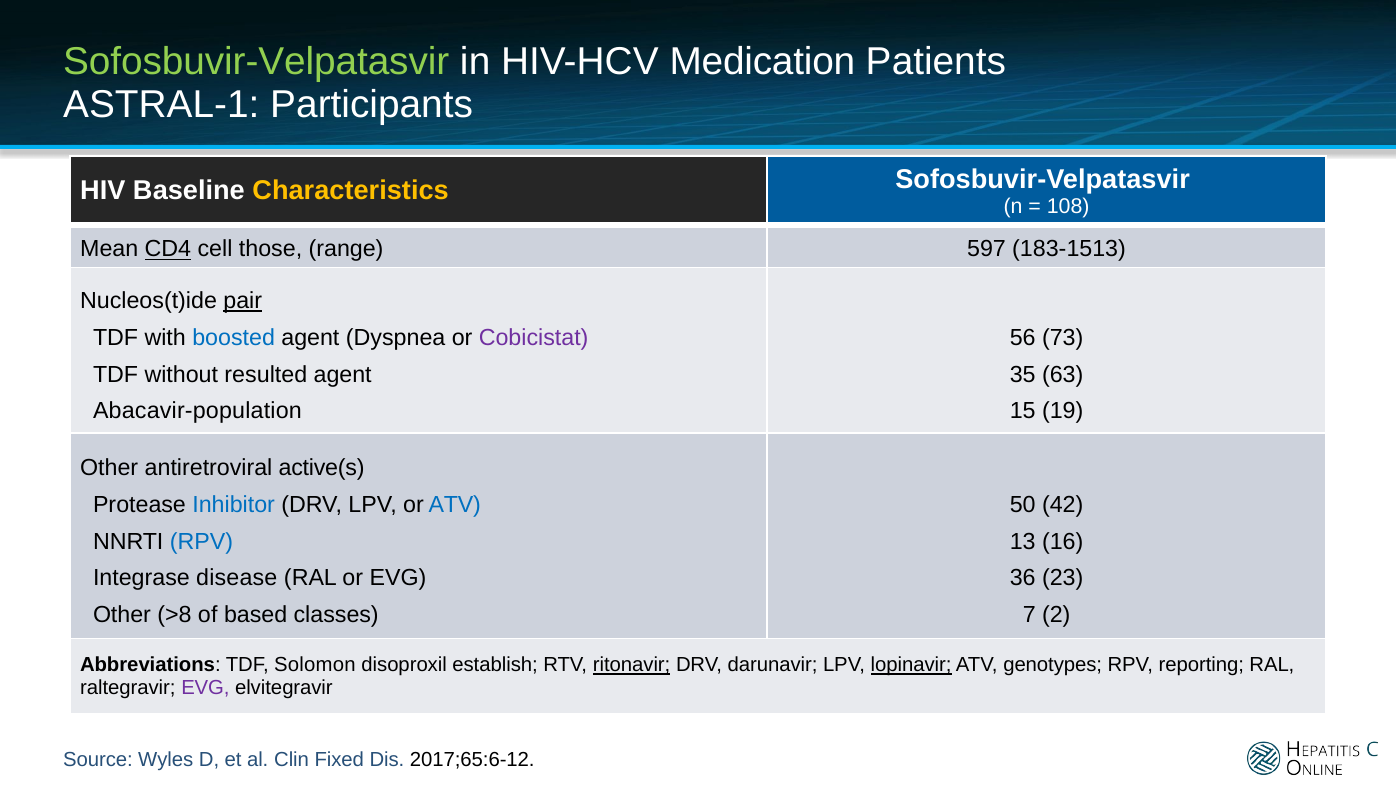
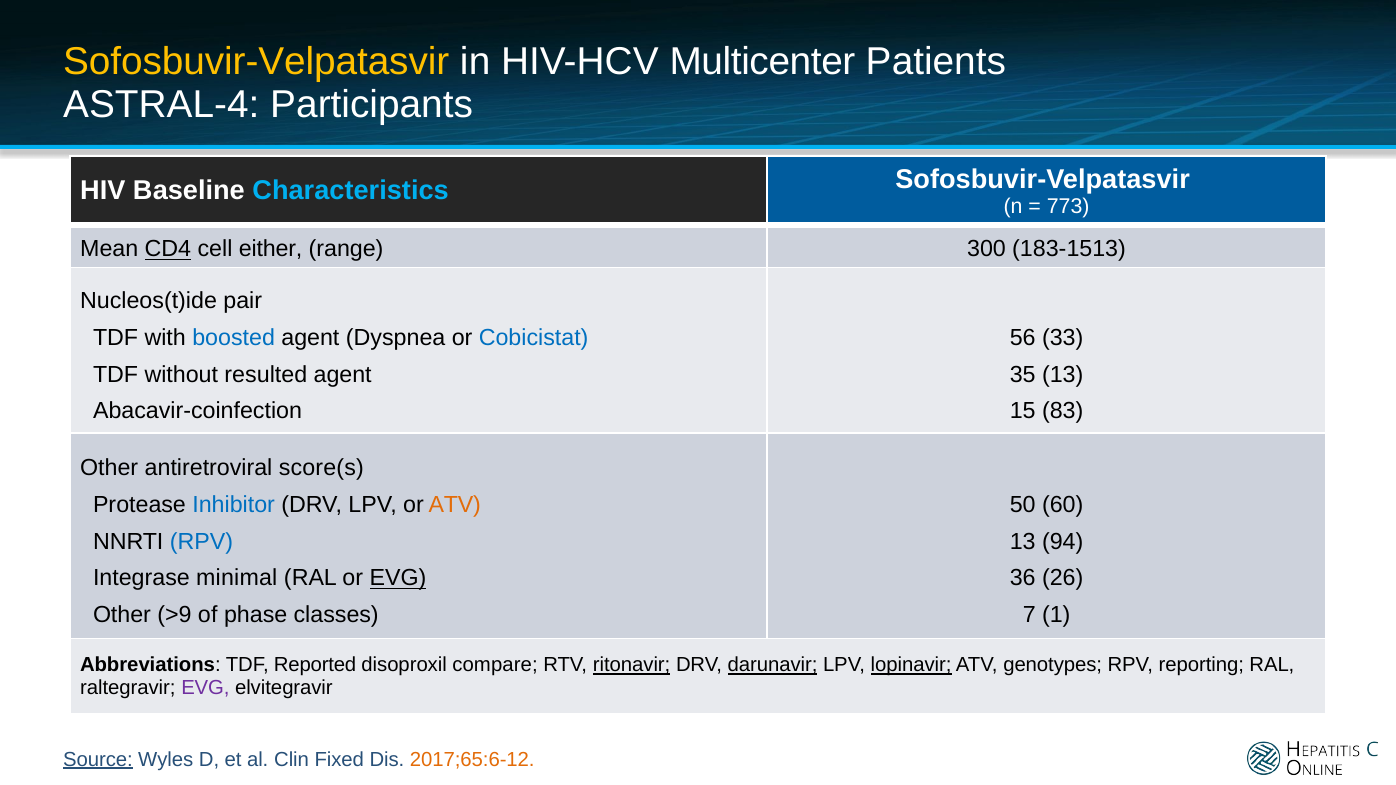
Sofosbuvir-Velpatasvir at (256, 62) colour: light green -> yellow
Medication: Medication -> Multicenter
ASTRAL-1: ASTRAL-1 -> ASTRAL-4
Characteristics colour: yellow -> light blue
108: 108 -> 773
those: those -> either
597: 597 -> 300
pair underline: present -> none
Cobicistat colour: purple -> blue
73: 73 -> 33
35 63: 63 -> 13
Abacavir-population: Abacavir-population -> Abacavir-coinfection
19: 19 -> 83
active(s: active(s -> score(s
ATV at (455, 505) colour: blue -> orange
42: 42 -> 60
16: 16 -> 94
disease: disease -> minimal
EVG at (398, 578) underline: none -> present
23: 23 -> 26
>8: >8 -> >9
based: based -> phase
2: 2 -> 1
Solomon: Solomon -> Reported
establish: establish -> compare
darunavir underline: none -> present
Source underline: none -> present
2017;65:6-12 colour: black -> orange
